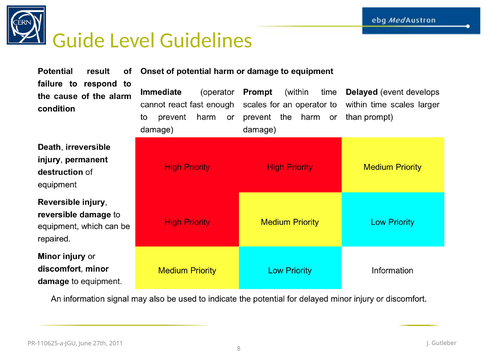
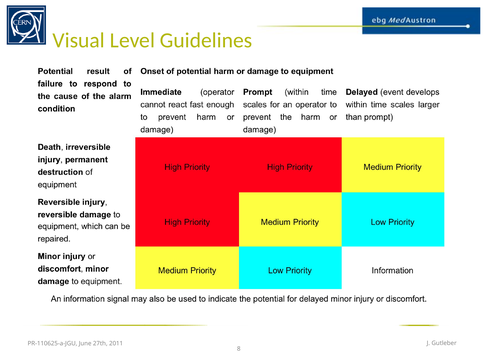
Guide: Guide -> Visual
